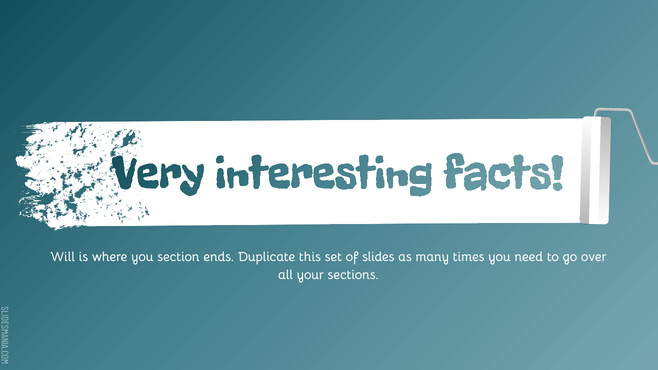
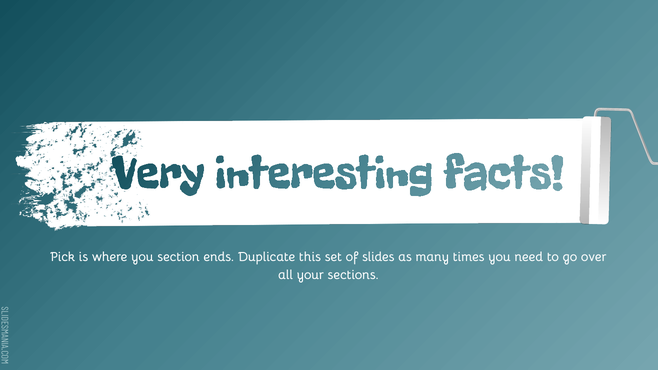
Will: Will -> Pick
